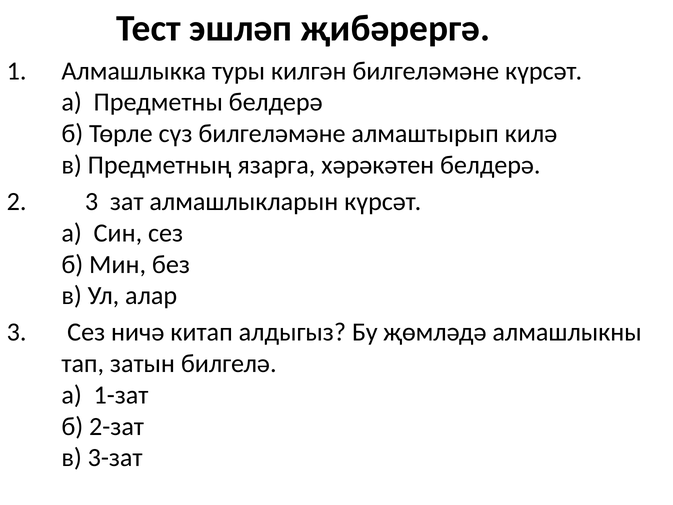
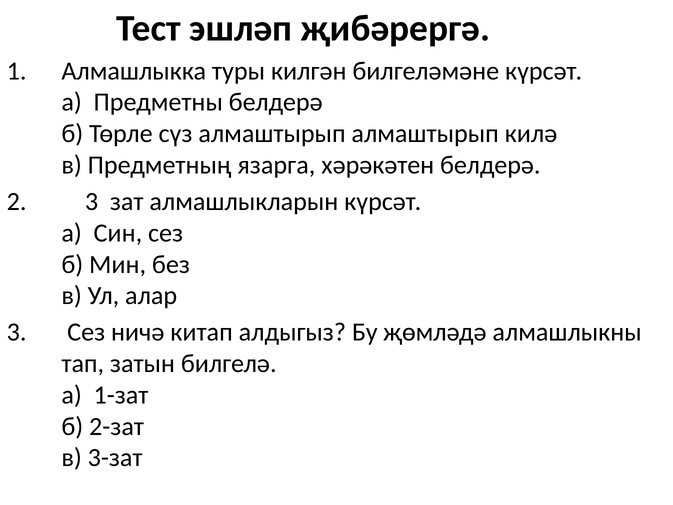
сүз билгеләмәне: билгеләмәне -> алмаштырып
